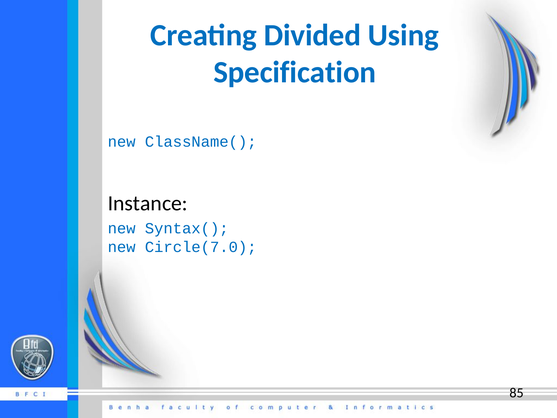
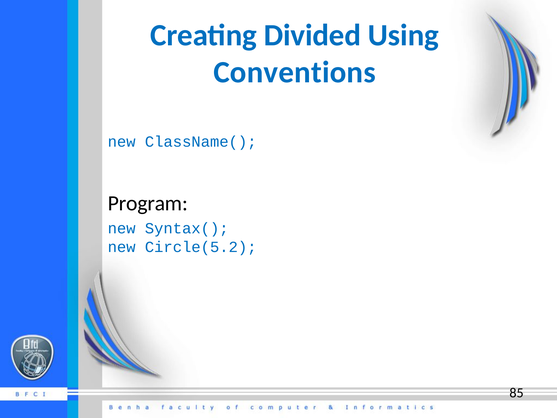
Specification: Specification -> Conventions
Instance: Instance -> Program
Circle(7.0: Circle(7.0 -> Circle(5.2
